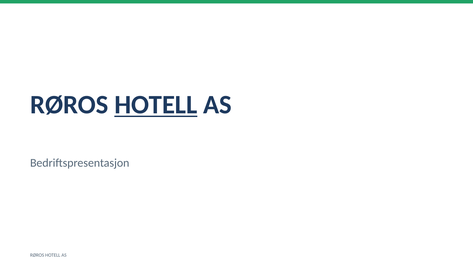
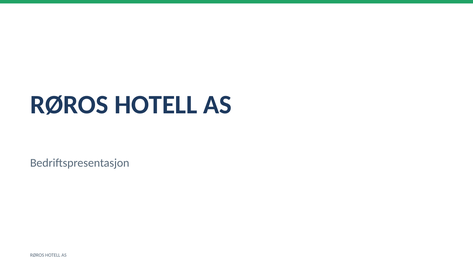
HOTELL at (156, 105) underline: present -> none
